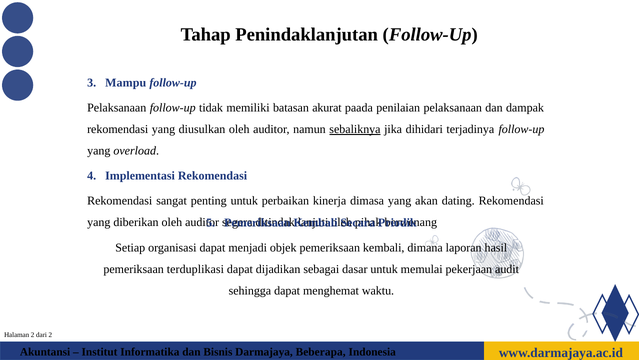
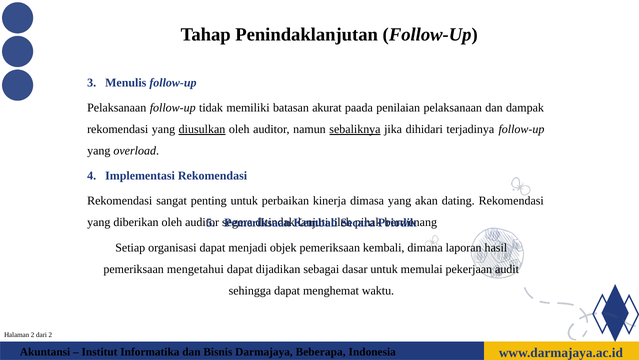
Mampu: Mampu -> Menulis
diusulkan underline: none -> present
terduplikasi: terduplikasi -> mengetahui
